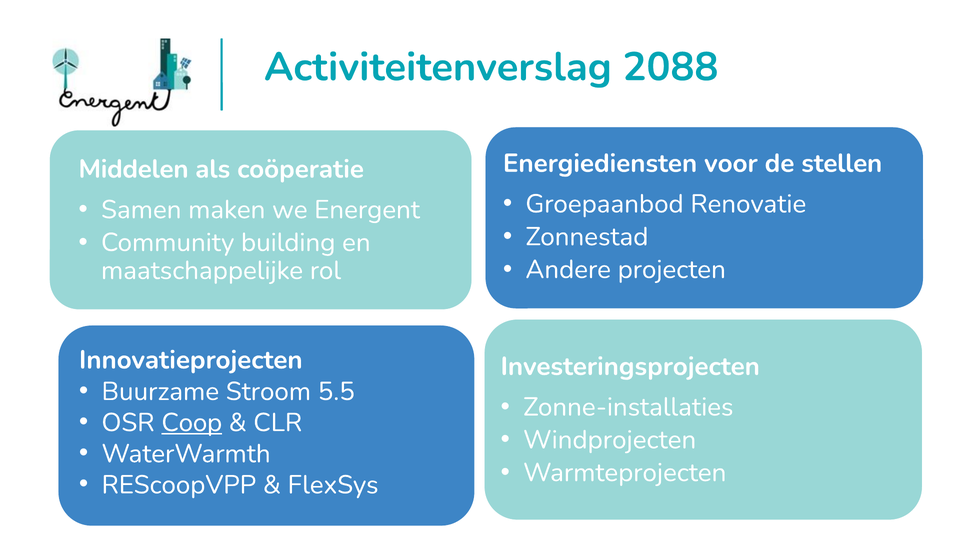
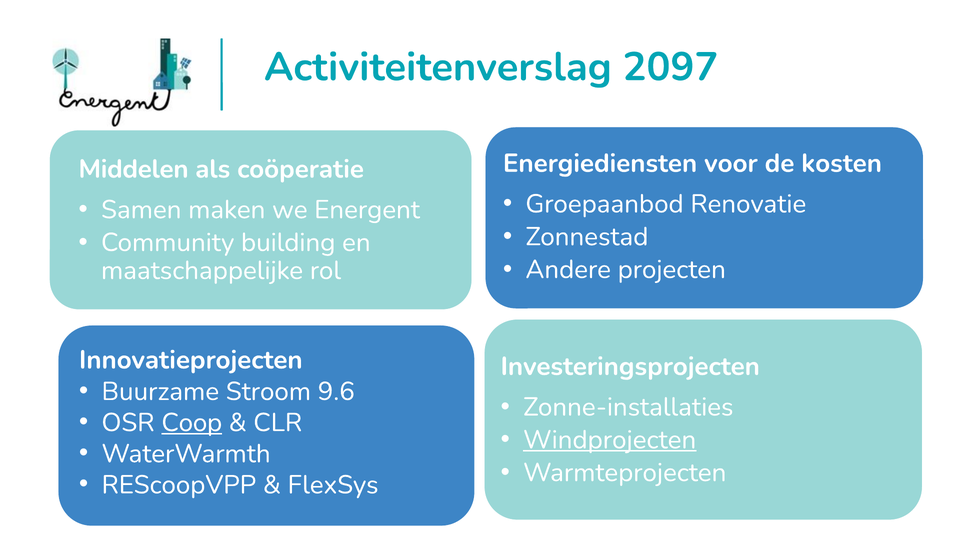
2088: 2088 -> 2097
stellen: stellen -> kosten
5.5: 5.5 -> 9.6
Windprojecten underline: none -> present
